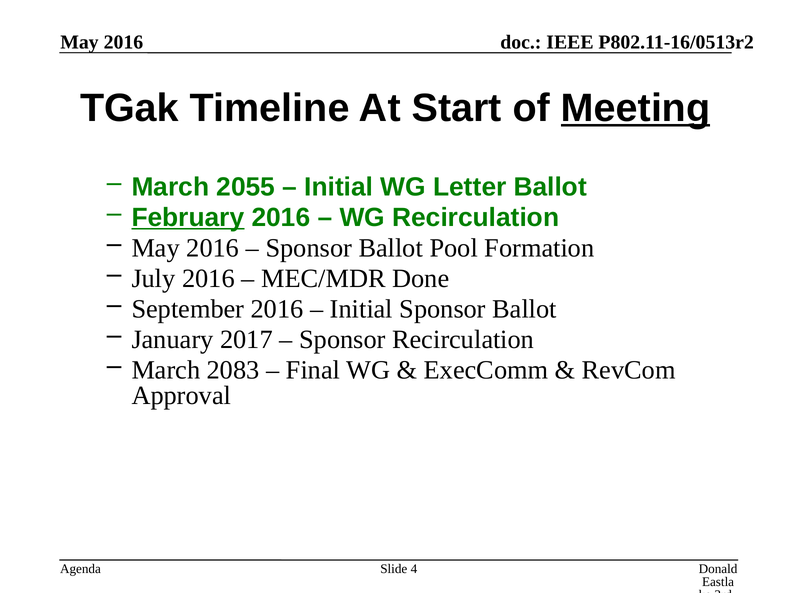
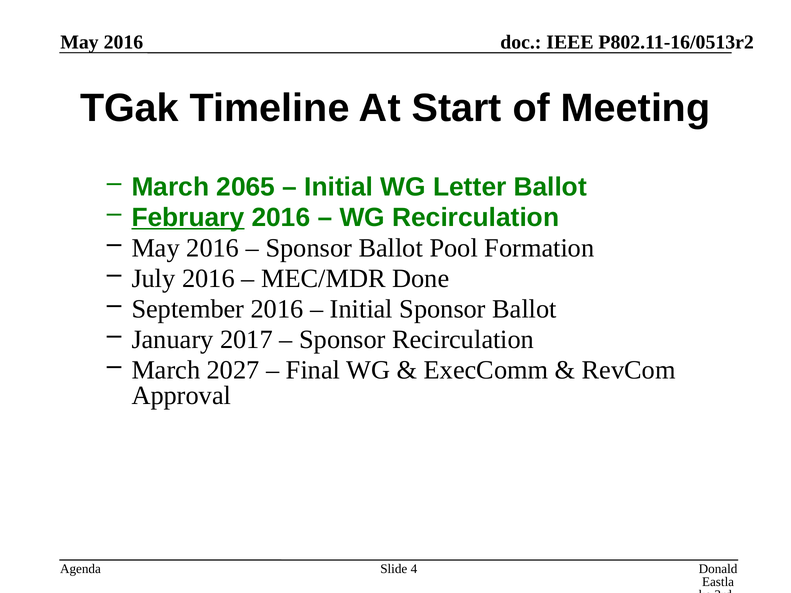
Meeting underline: present -> none
2055: 2055 -> 2065
2083: 2083 -> 2027
